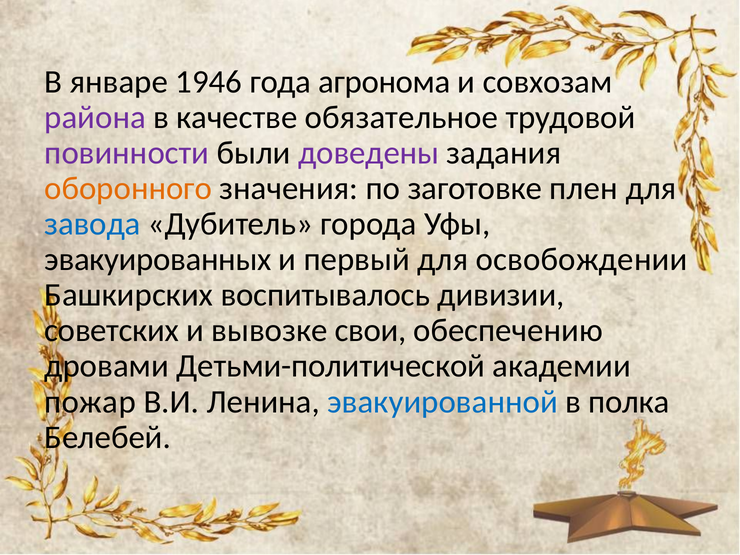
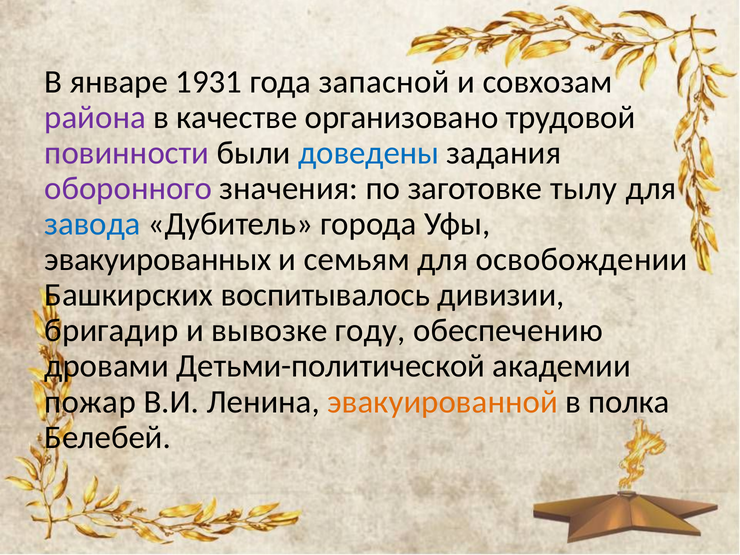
1946: 1946 -> 1931
агронома: агронома -> запасной
обязательное: обязательное -> организовано
доведены colour: purple -> blue
оборонного colour: orange -> purple
плен: плен -> тылу
первый: первый -> семьям
советских: советских -> бригадир
свои: свои -> году
эвакуированной colour: blue -> orange
